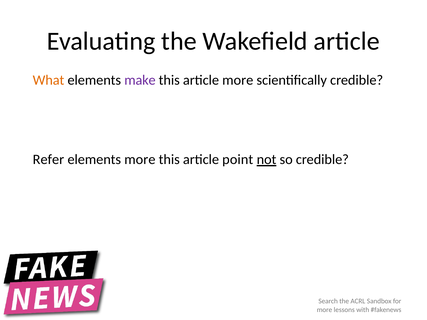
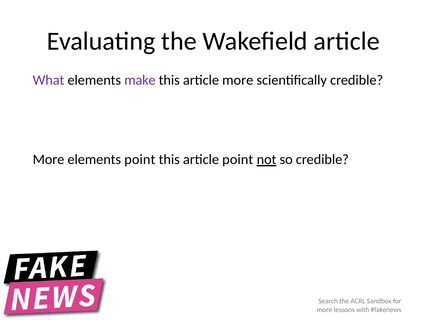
What colour: orange -> purple
Refer at (48, 160): Refer -> More
elements more: more -> point
